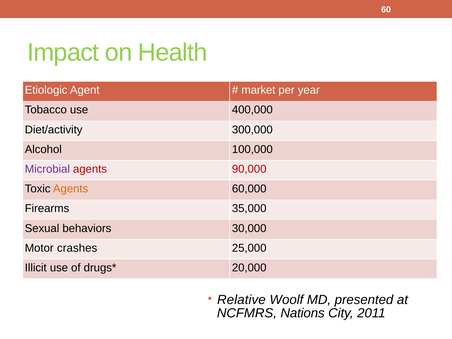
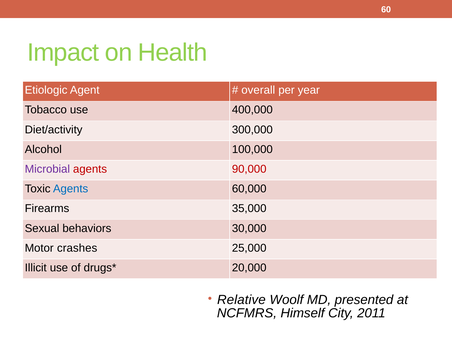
market: market -> overall
Agents at (71, 189) colour: orange -> blue
Nations: Nations -> Himself
